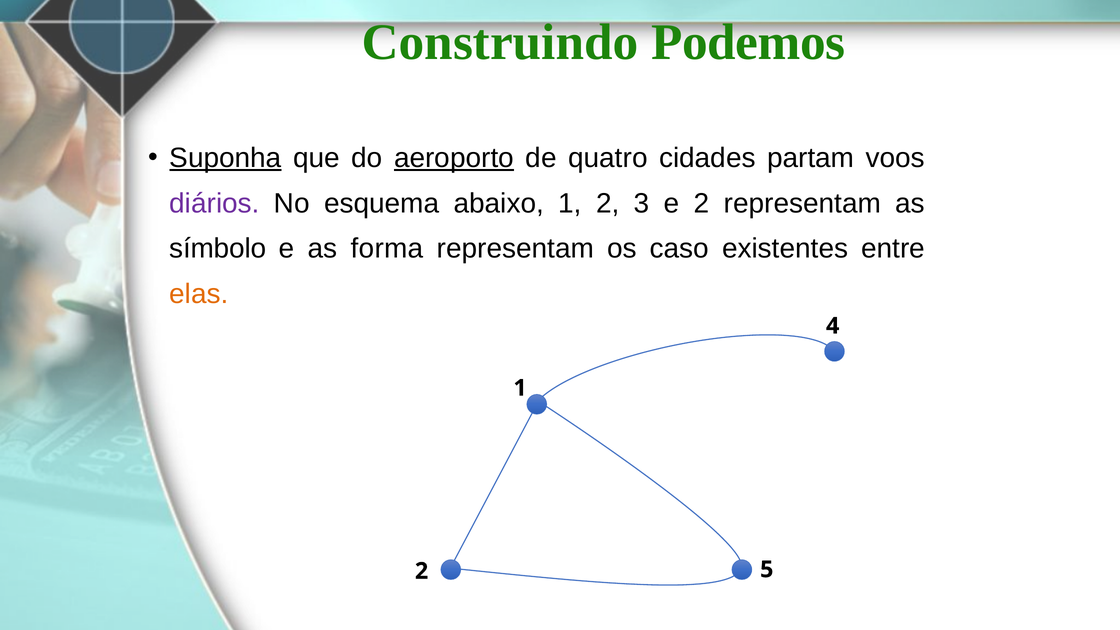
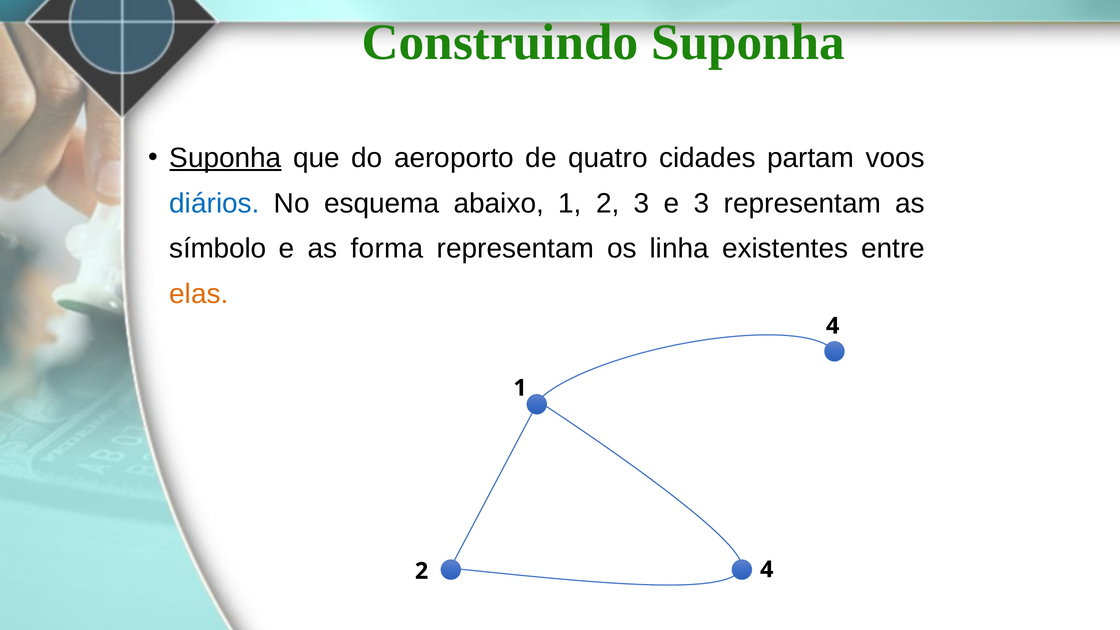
Construindo Podemos: Podemos -> Suponha
aeroporto underline: present -> none
diários colour: purple -> blue
e 2: 2 -> 3
caso: caso -> linha
2 5: 5 -> 4
